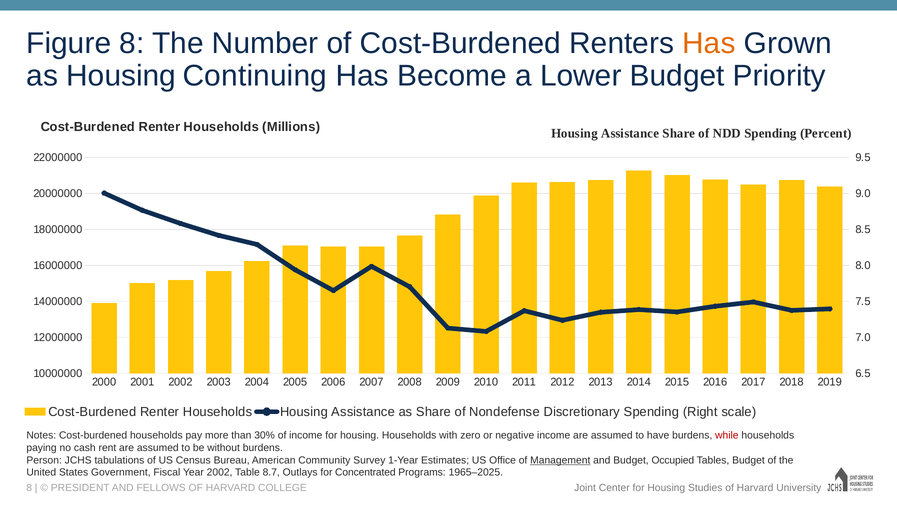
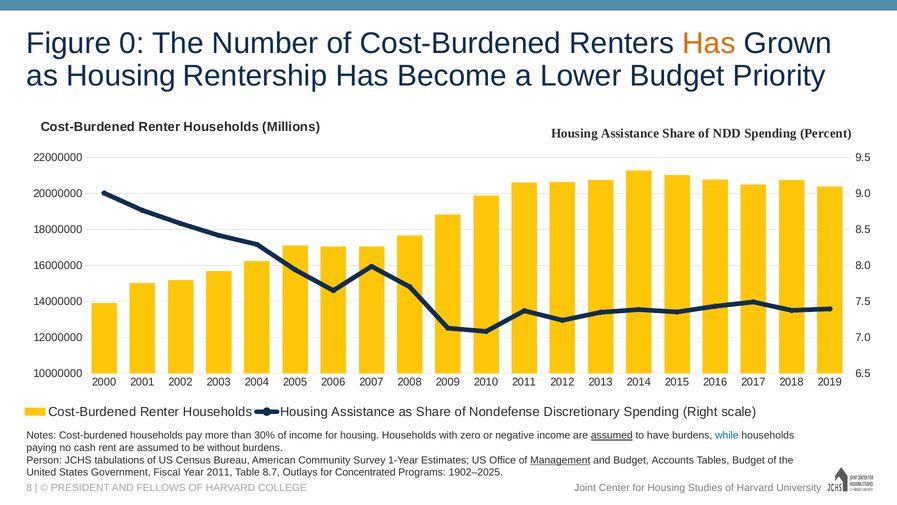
Figure 8: 8 -> 0
Continuing: Continuing -> Rentership
assumed at (612, 435) underline: none -> present
while colour: red -> blue
Occupied: Occupied -> Accounts
Year 2002: 2002 -> 2011
1965–2025: 1965–2025 -> 1902–2025
